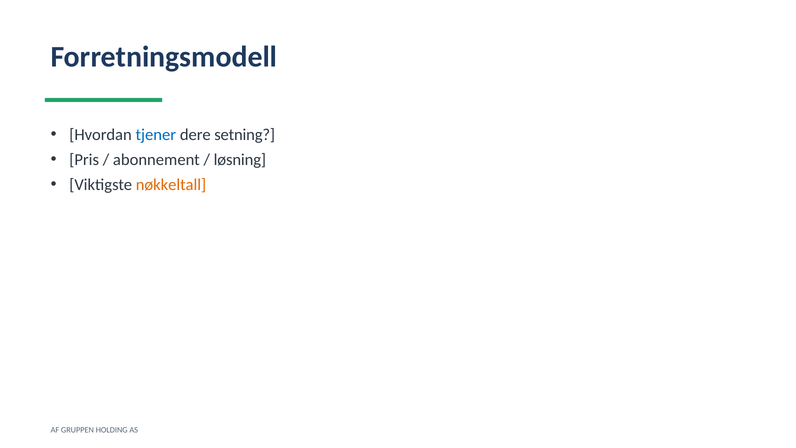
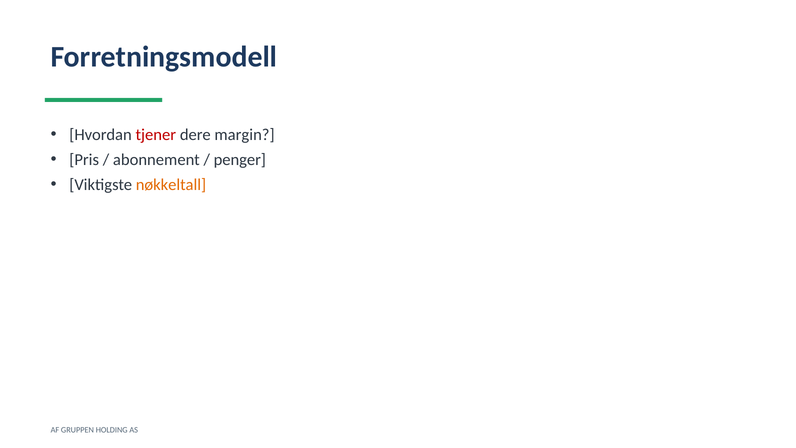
tjener colour: blue -> red
setning: setning -> margin
løsning: løsning -> penger
